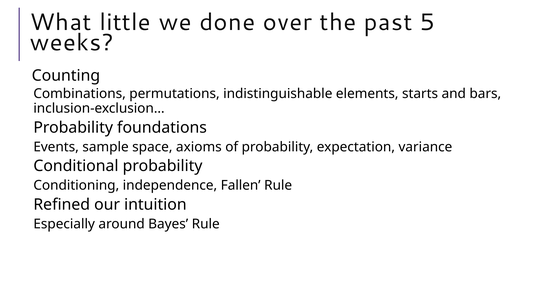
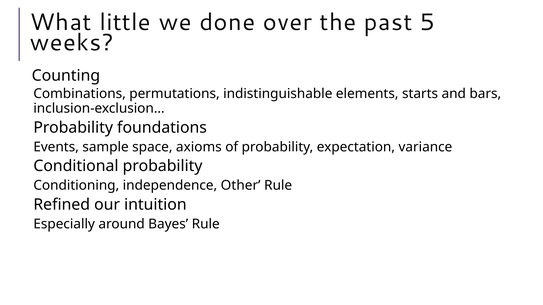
Fallen: Fallen -> Other
